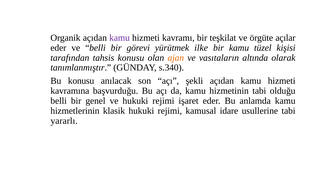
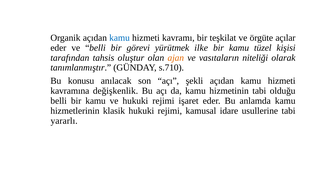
kamu at (120, 38) colour: purple -> blue
tahsis konusu: konusu -> oluştur
altında: altında -> niteliği
s.340: s.340 -> s.710
başvurduğu: başvurduğu -> değişkenlik
belli bir genel: genel -> kamu
